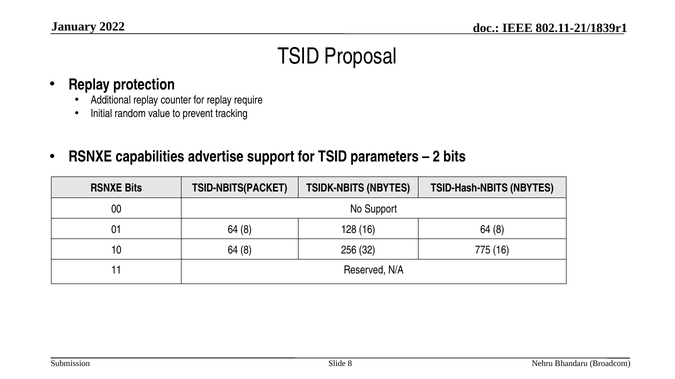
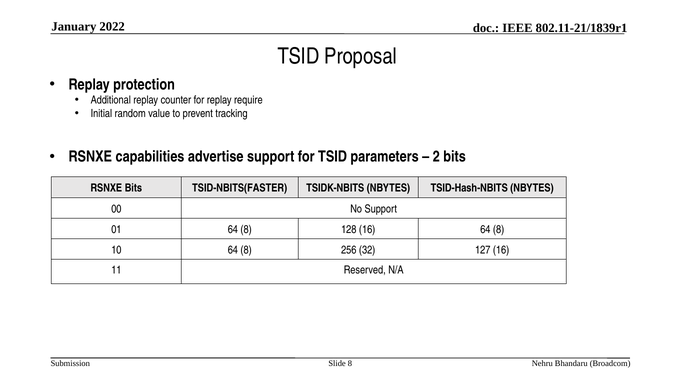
TSID-NBITS(PACKET: TSID-NBITS(PACKET -> TSID-NBITS(FASTER
775: 775 -> 127
